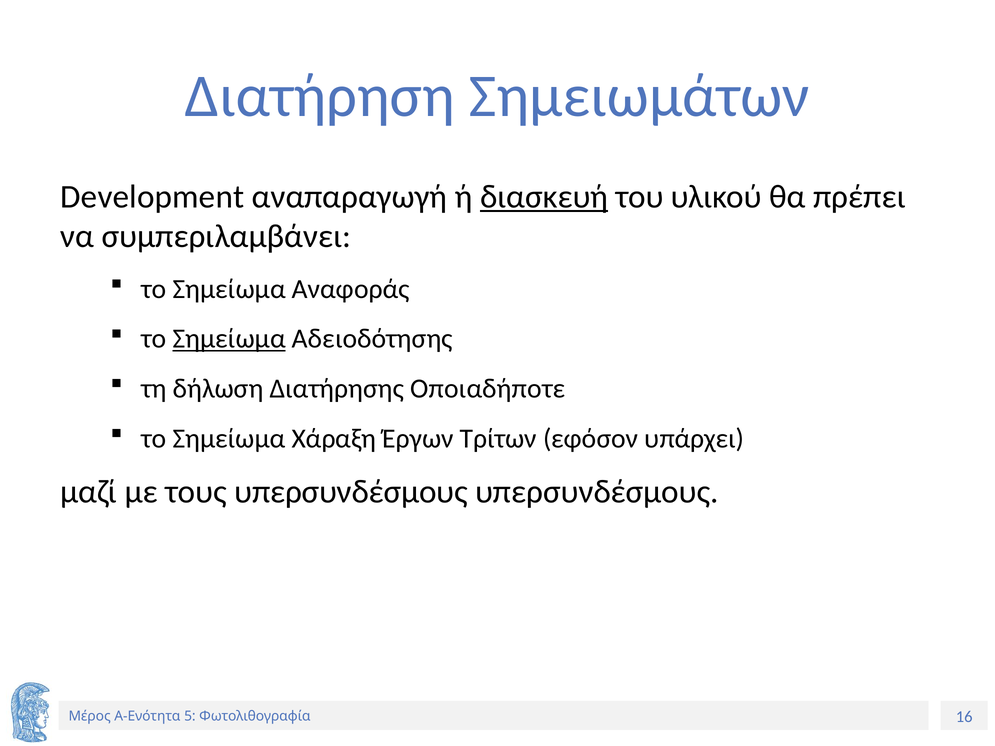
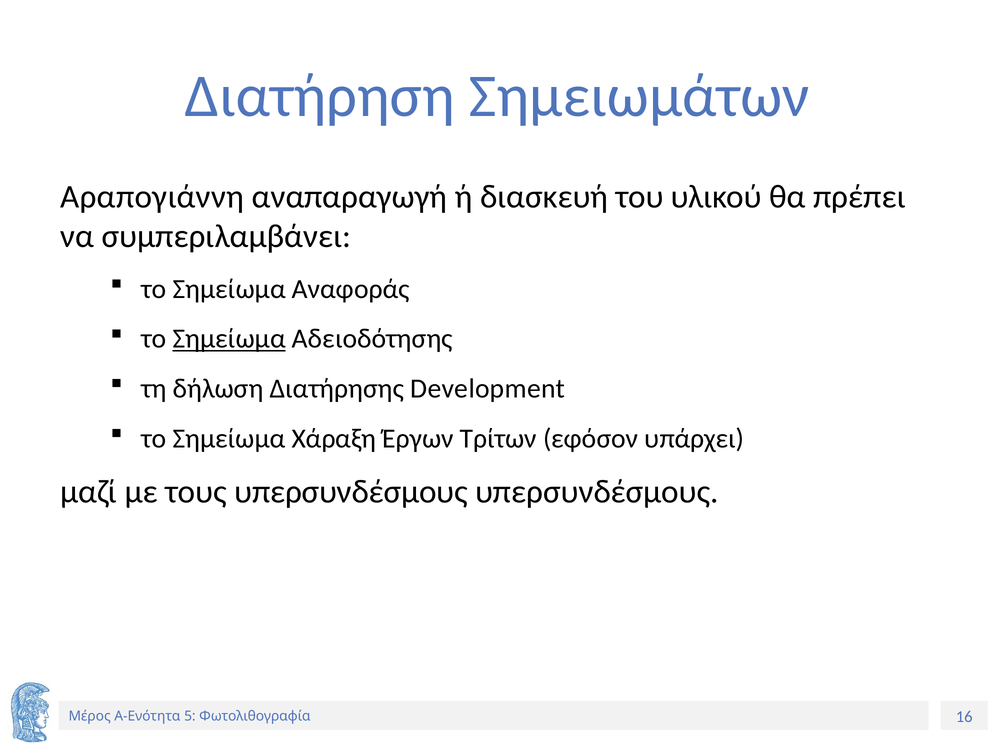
Development: Development -> Αραπογιάννη
διασκευή underline: present -> none
Οποιαδήποτε: Οποιαδήποτε -> Development
